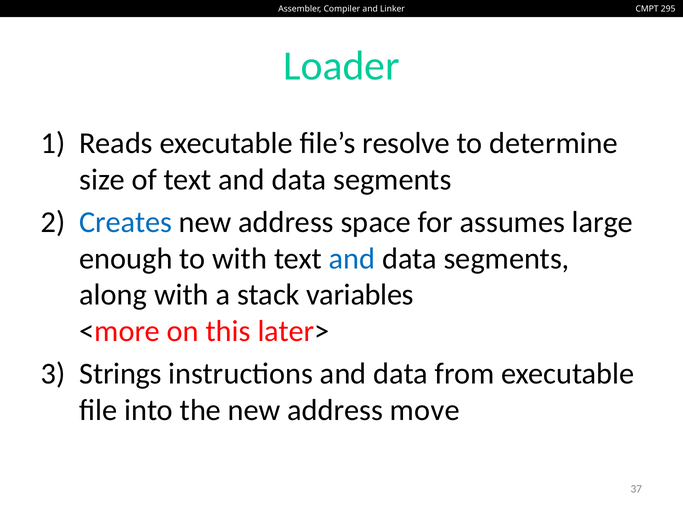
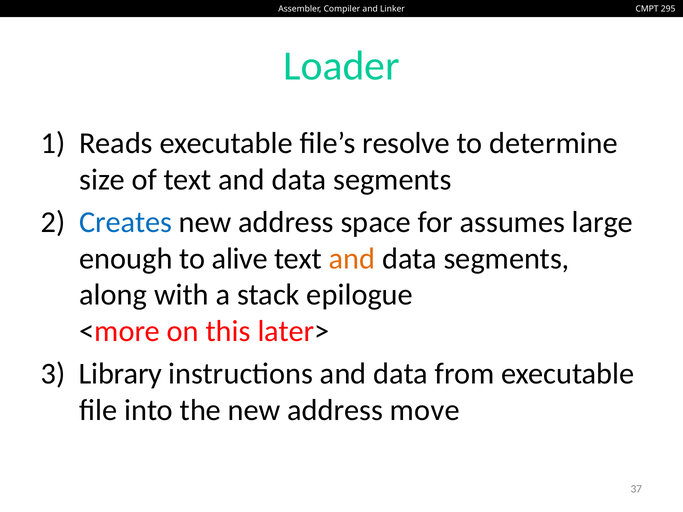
to with: with -> alive
and at (352, 259) colour: blue -> orange
variables: variables -> epilogue
Strings: Strings -> Library
